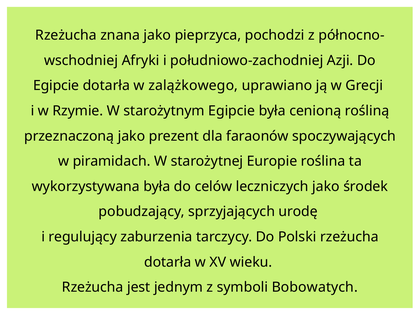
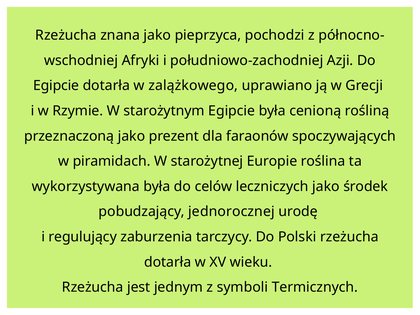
sprzyjających: sprzyjających -> jednorocznej
Bobowatych: Bobowatych -> Termicznych
